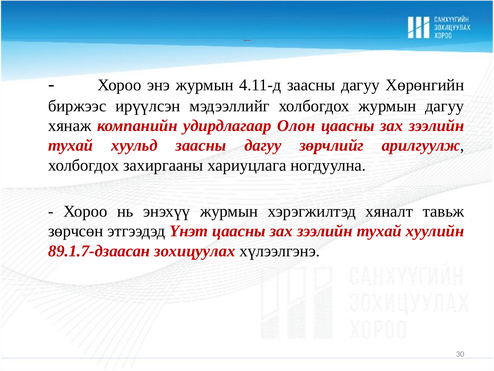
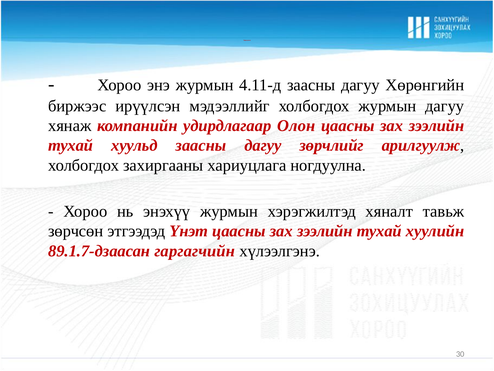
зохицуулах: зохицуулах -> гаргагчийн
